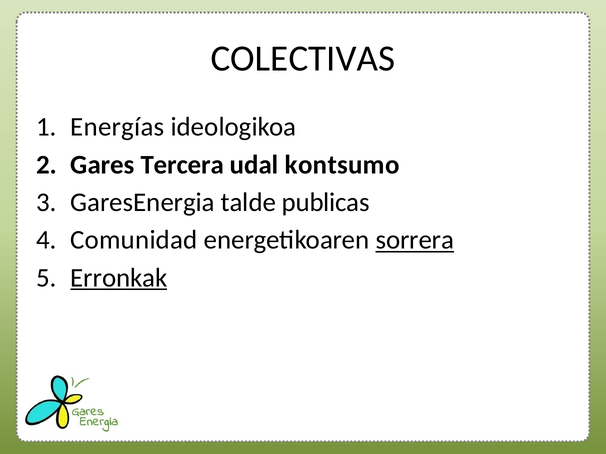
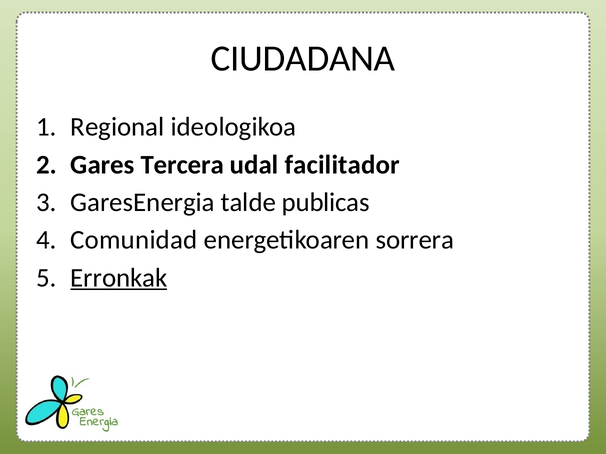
COLECTIVAS: COLECTIVAS -> CIUDADANA
Energías: Energías -> Regional
kontsumo: kontsumo -> facilitador
sorrera underline: present -> none
